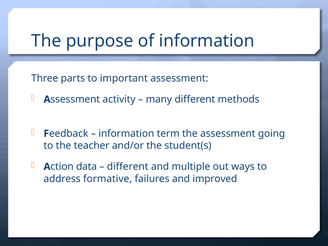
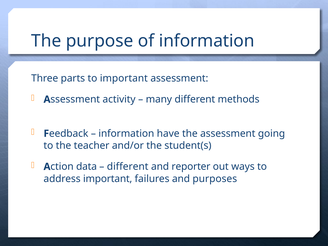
term: term -> have
multiple: multiple -> reporter
address formative: formative -> important
improved: improved -> purposes
